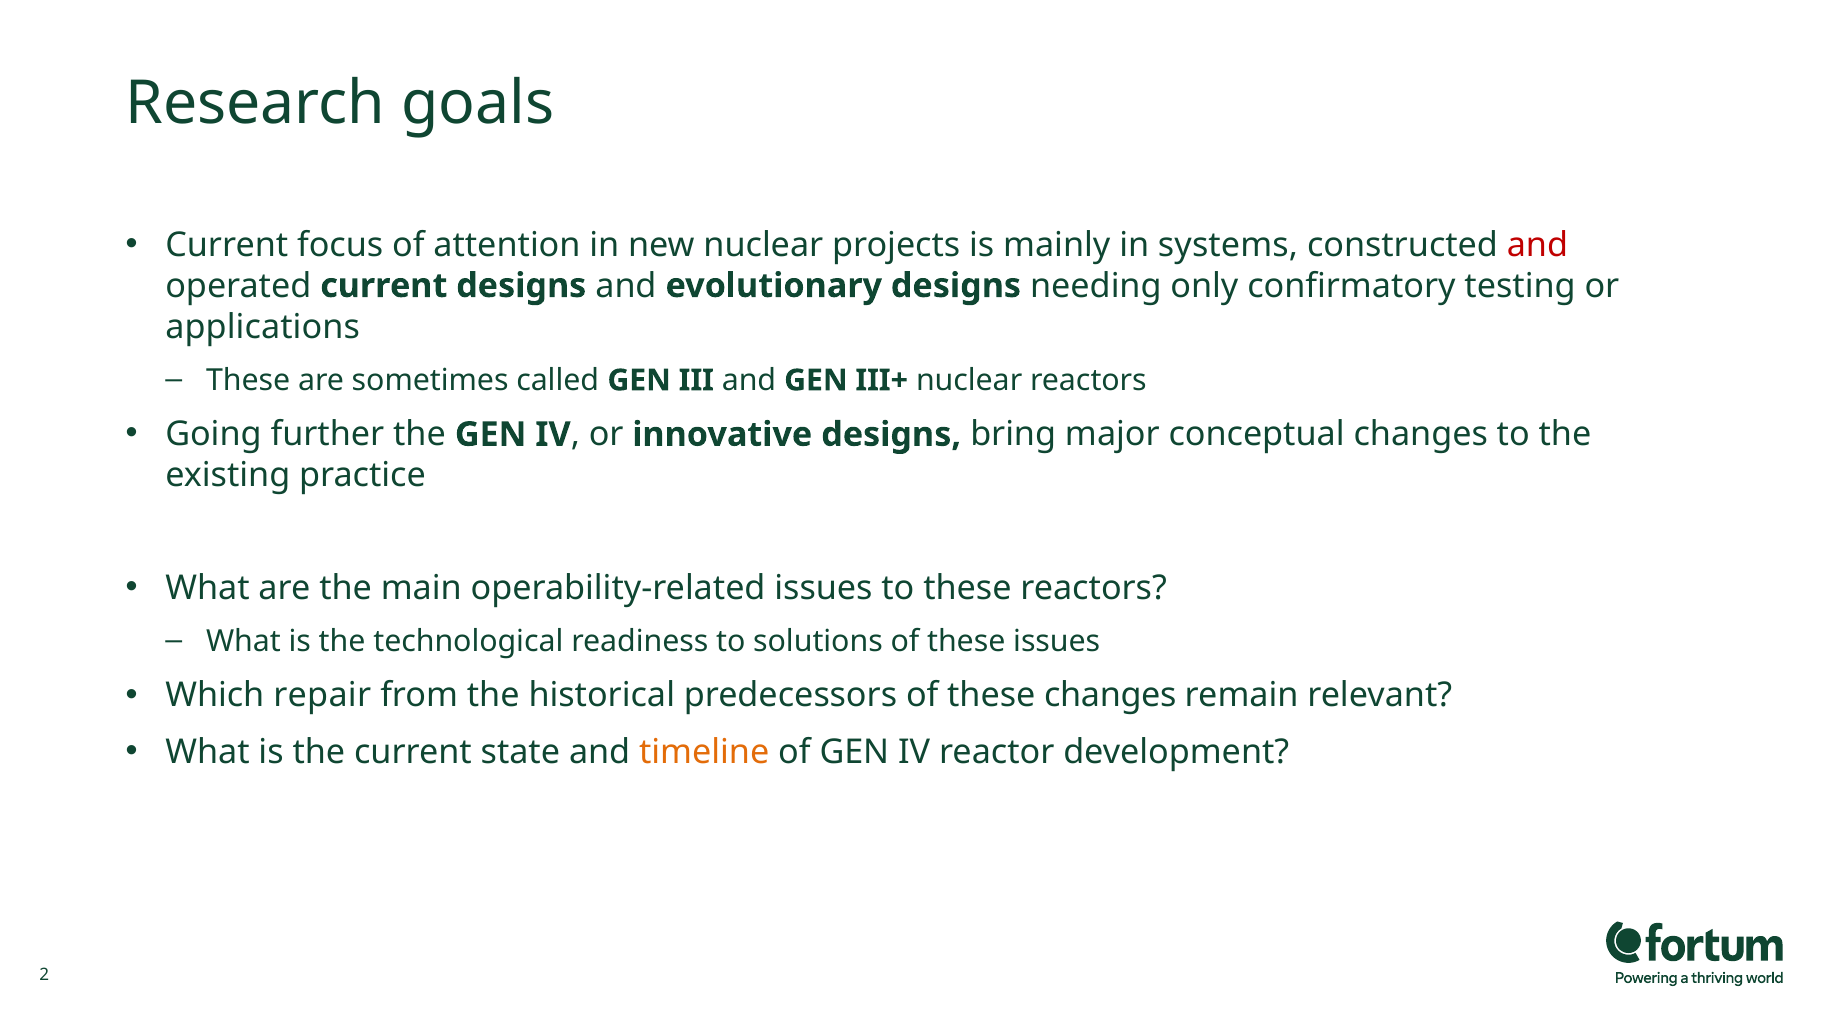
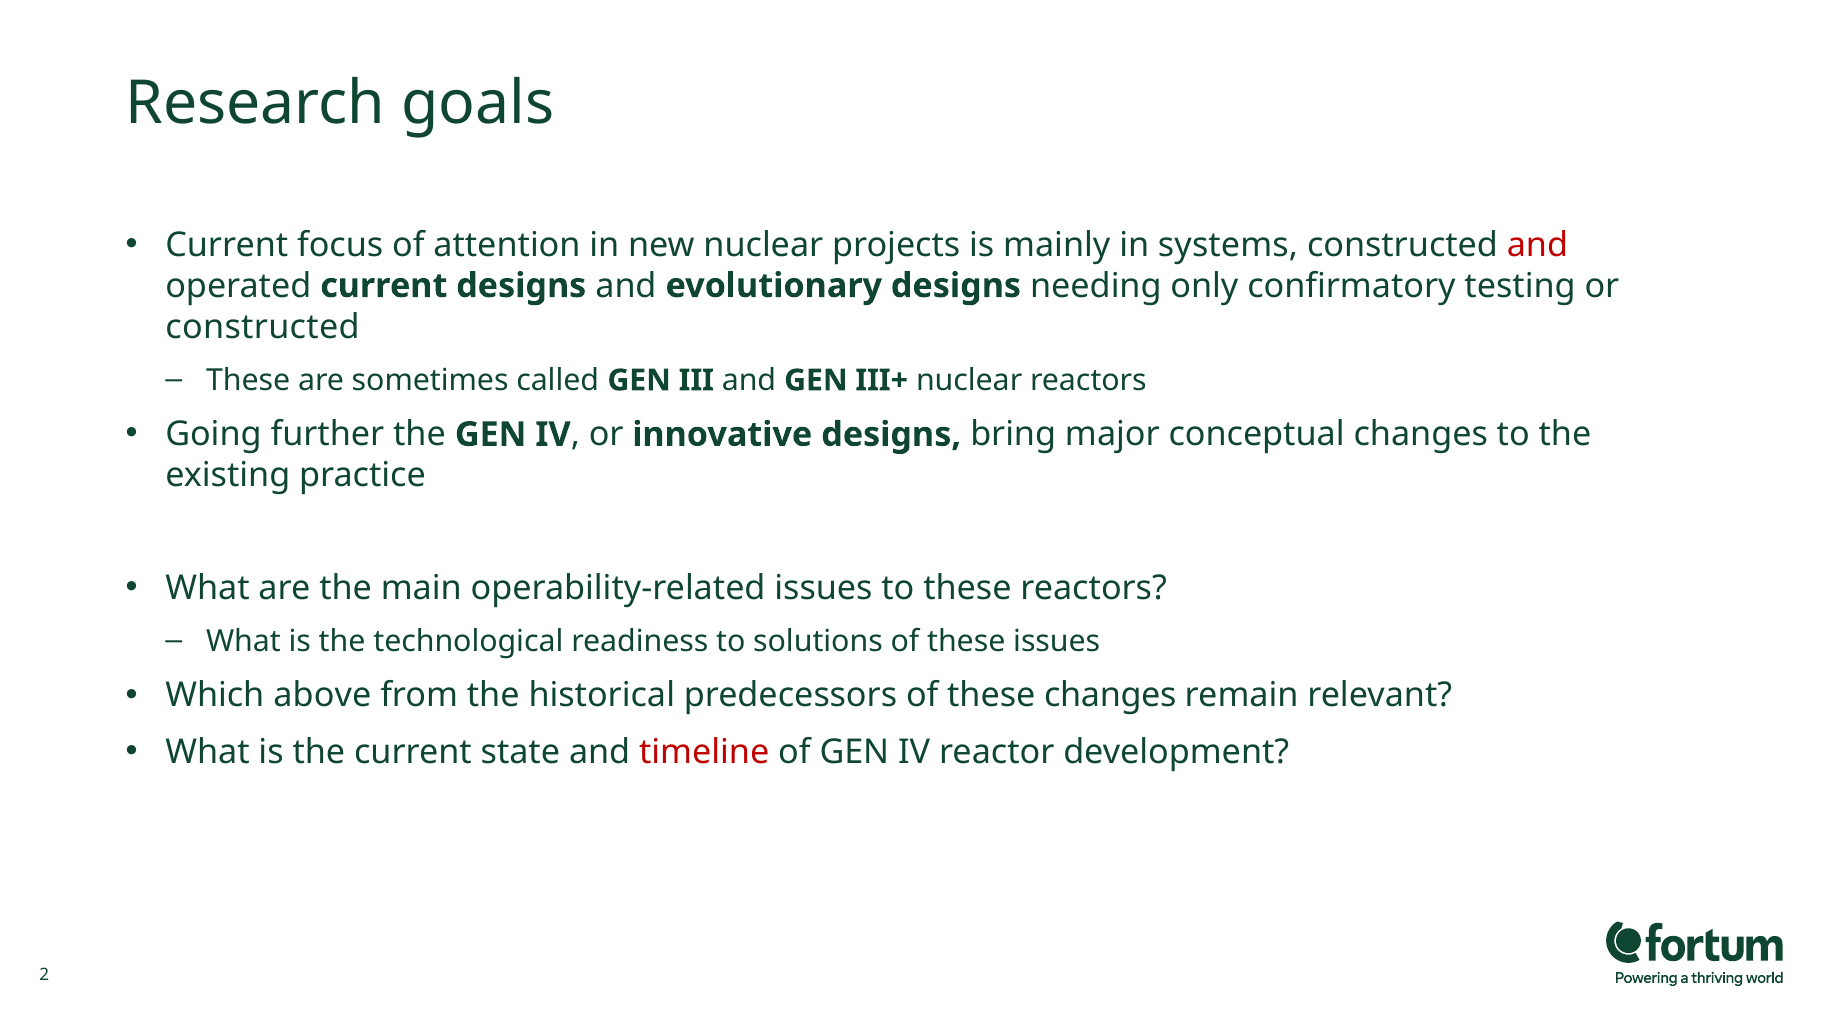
applications at (263, 327): applications -> constructed
repair: repair -> above
timeline colour: orange -> red
